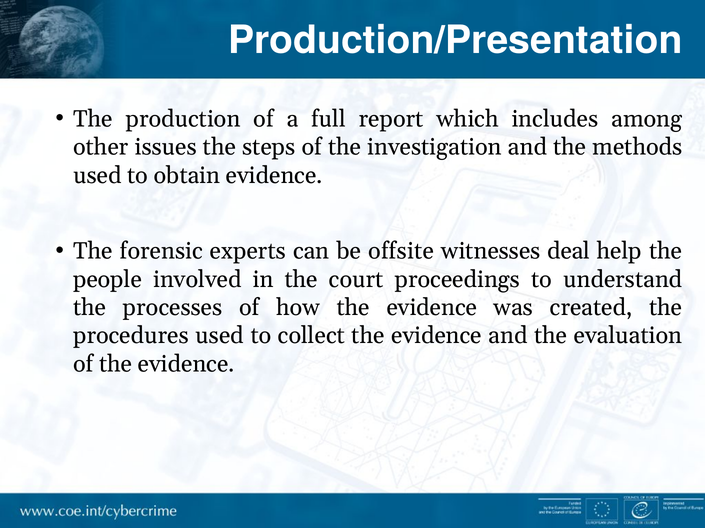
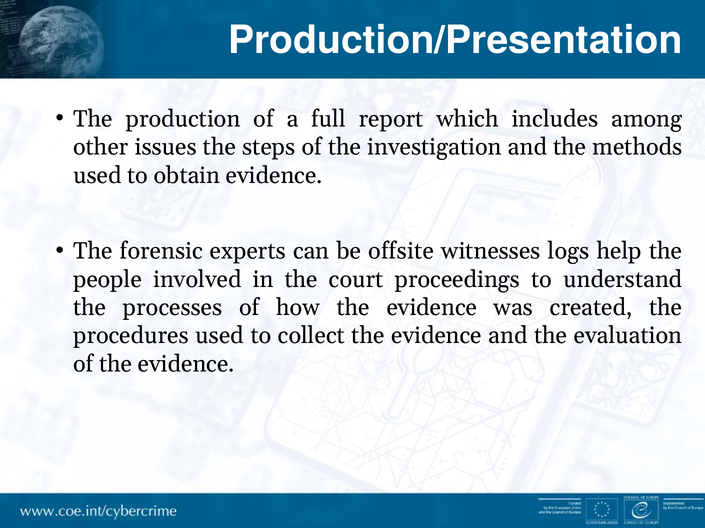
deal: deal -> logs
